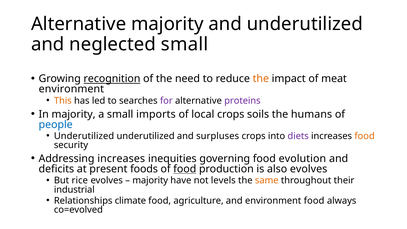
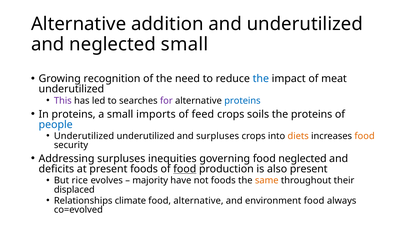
Alternative majority: majority -> addition
recognition underline: present -> none
the at (261, 79) colour: orange -> blue
environment at (71, 89): environment -> underutilized
This colour: orange -> purple
proteins at (242, 101) colour: purple -> blue
In majority: majority -> proteins
local: local -> feed
the humans: humans -> proteins
diets colour: purple -> orange
Addressing increases: increases -> surpluses
food evolution: evolution -> neglected
also evolves: evolves -> present
not levels: levels -> foods
industrial: industrial -> displaced
food agriculture: agriculture -> alternative
